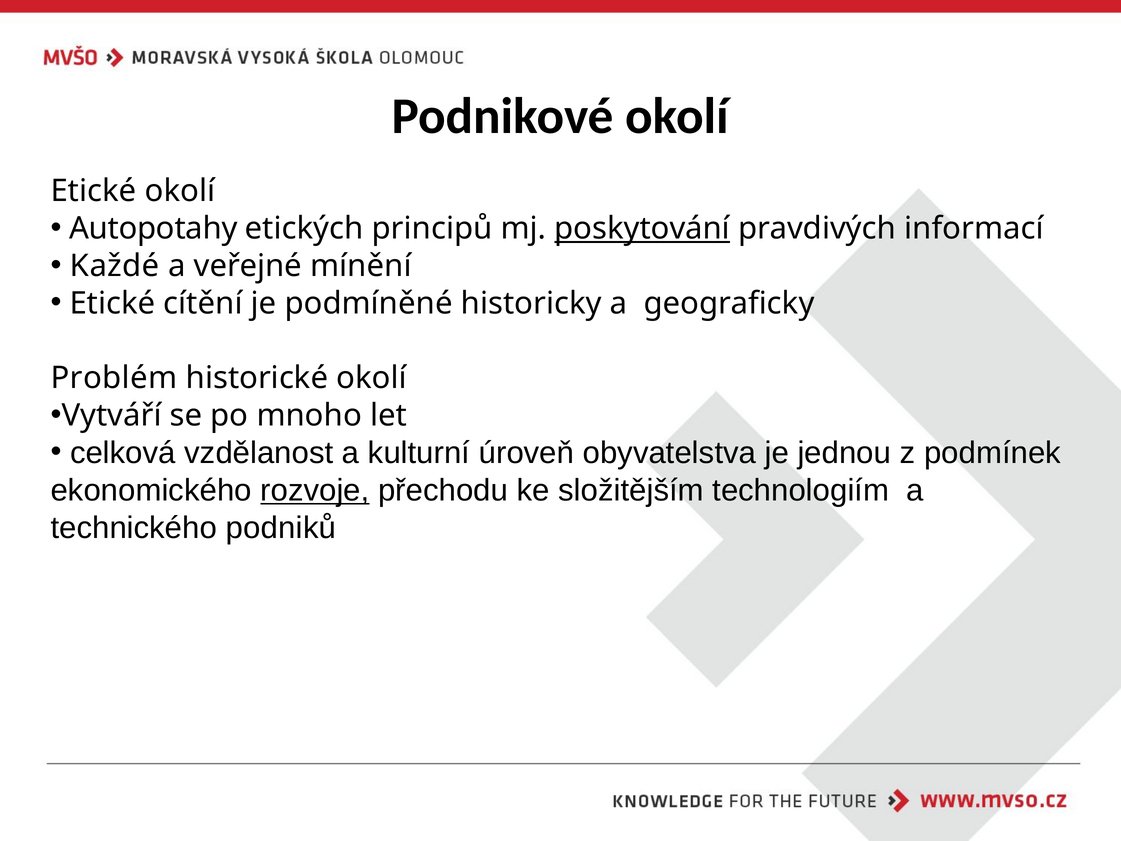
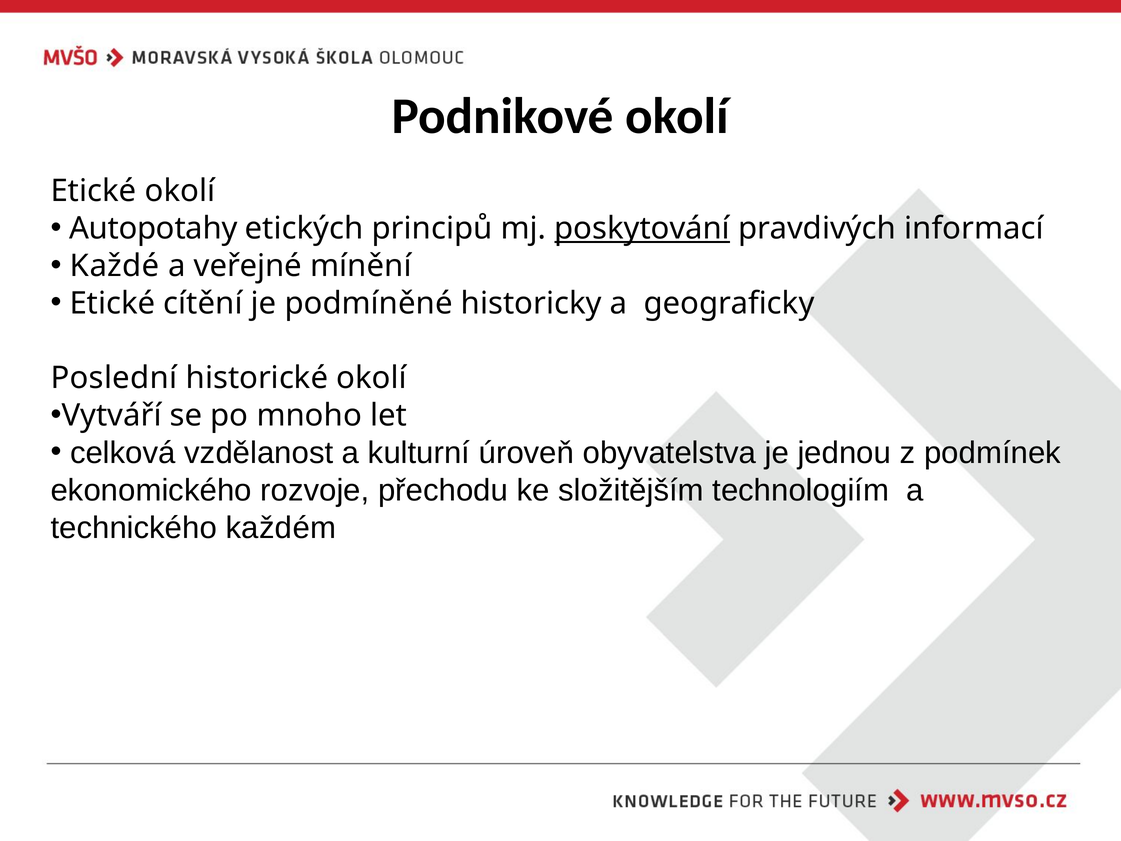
Problém: Problém -> Poslední
rozvoje underline: present -> none
podniků: podniků -> každém
